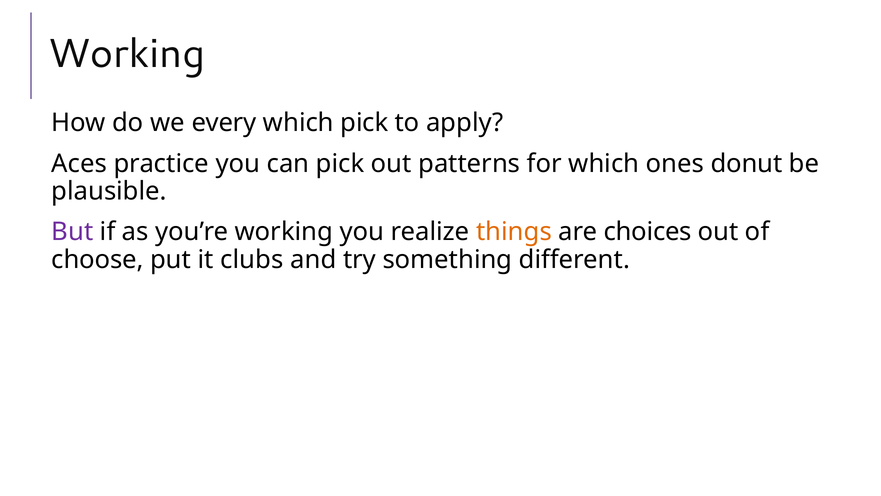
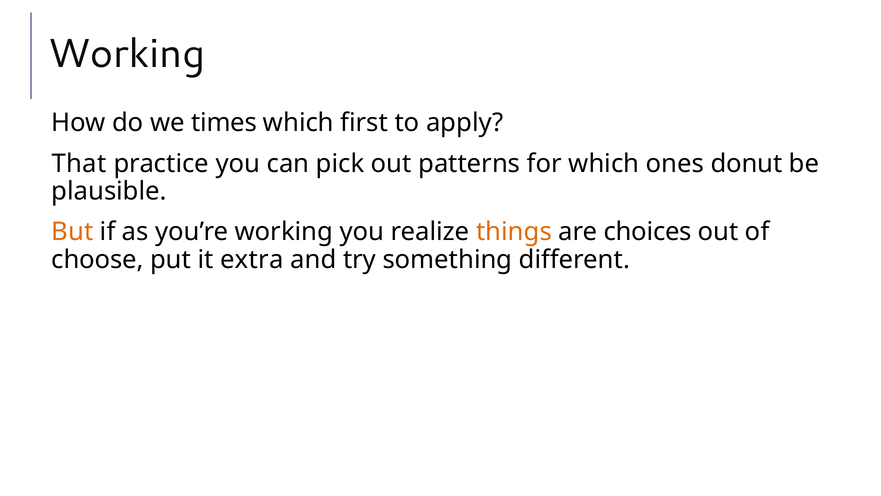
every: every -> times
which pick: pick -> first
Aces: Aces -> That
But colour: purple -> orange
clubs: clubs -> extra
